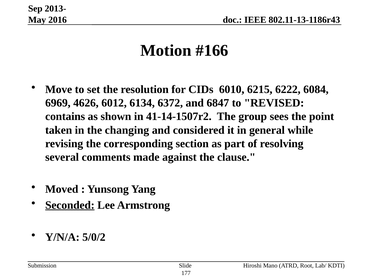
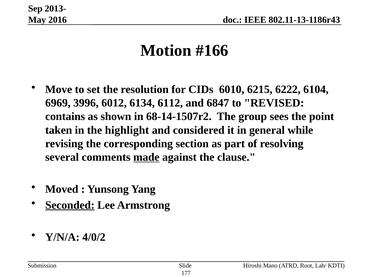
6084: 6084 -> 6104
4626: 4626 -> 3996
6372: 6372 -> 6112
41-14-1507r2: 41-14-1507r2 -> 68-14-1507r2
changing: changing -> highlight
made underline: none -> present
5/0/2: 5/0/2 -> 4/0/2
